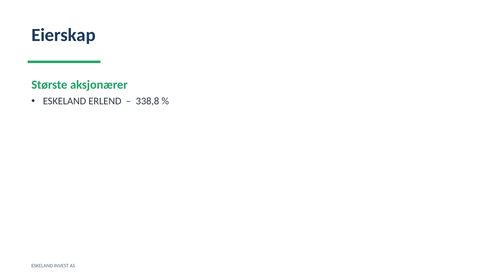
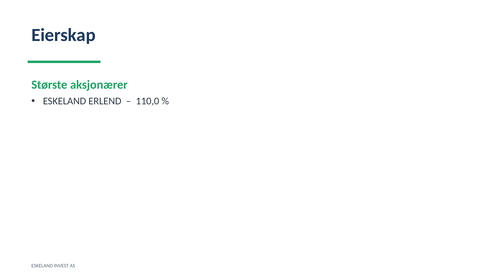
338,8: 338,8 -> 110,0
